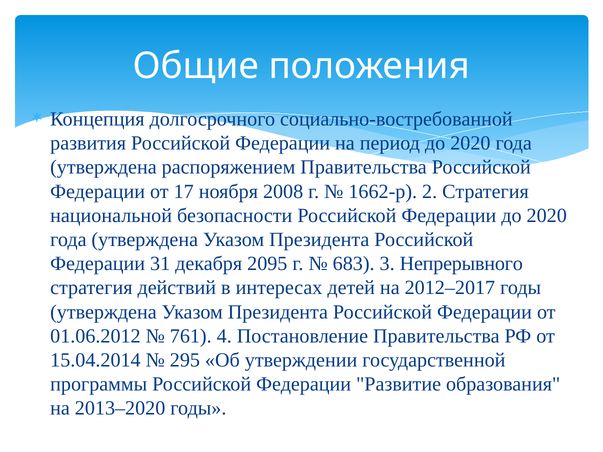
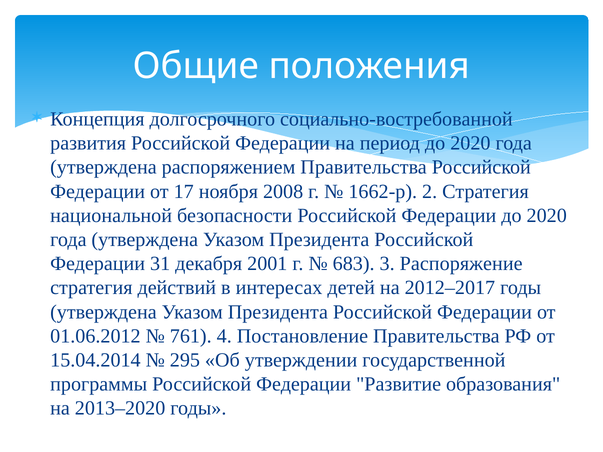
2095: 2095 -> 2001
Непрерывного: Непрерывного -> Распоряжение
